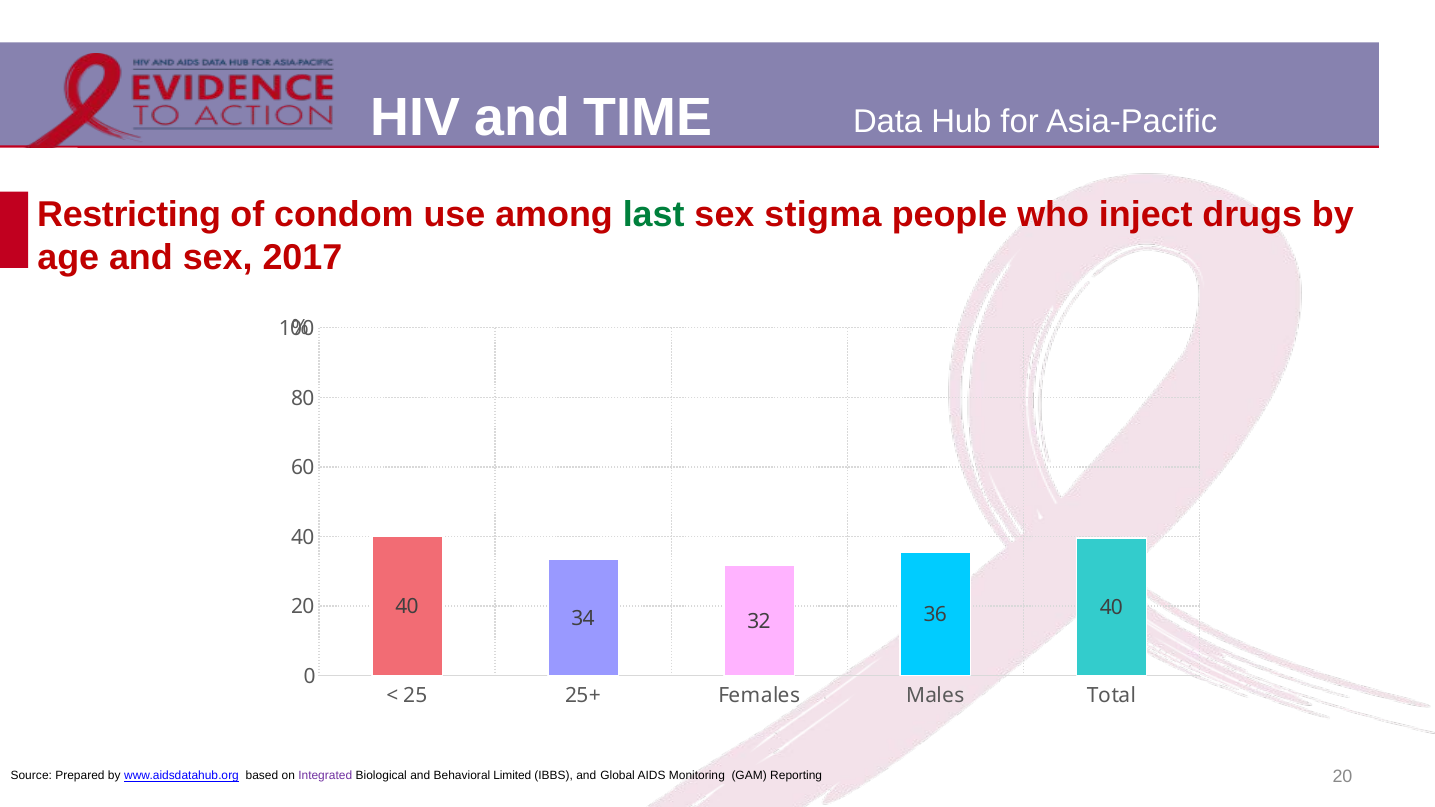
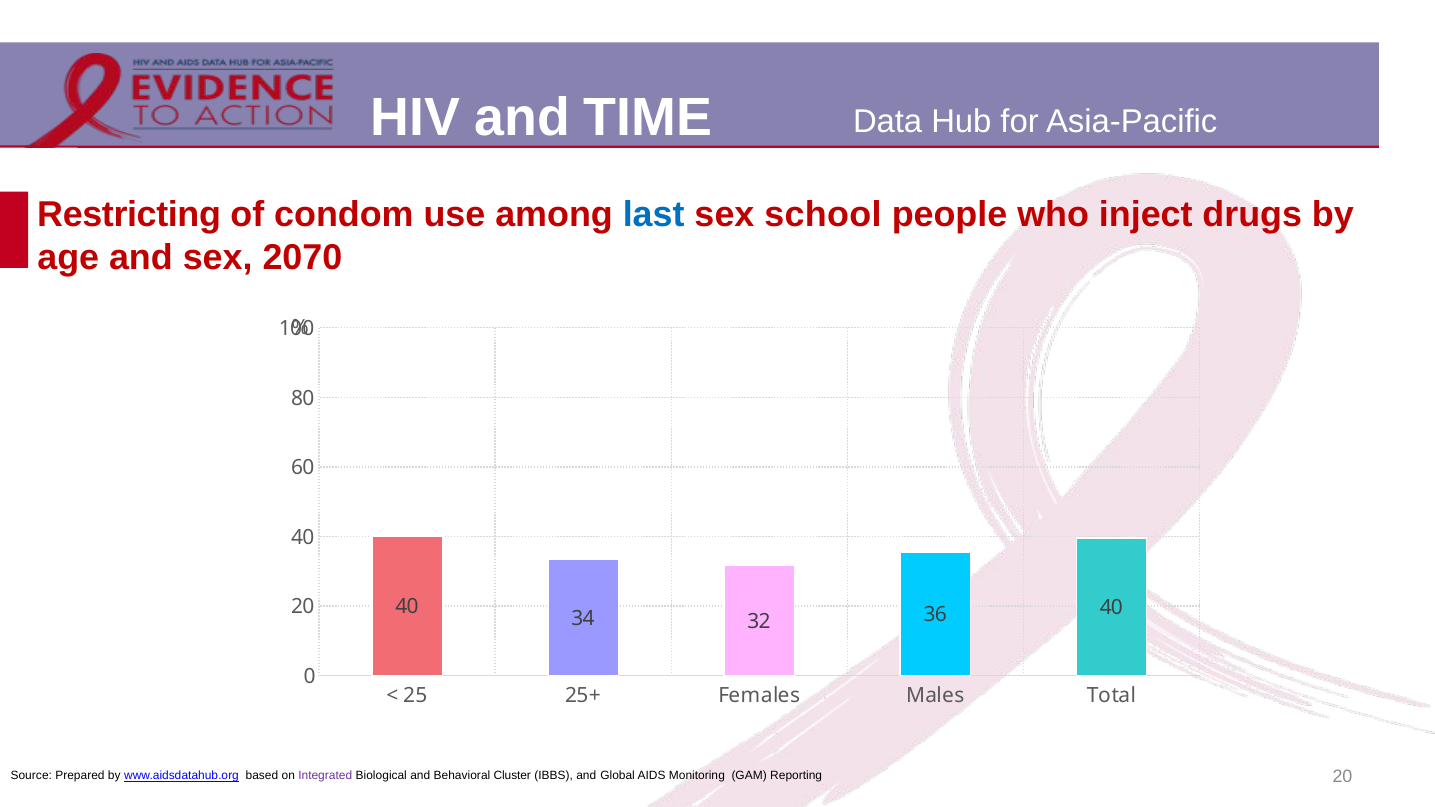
last colour: green -> blue
stigma: stigma -> school
2017: 2017 -> 2070
Limited: Limited -> Cluster
